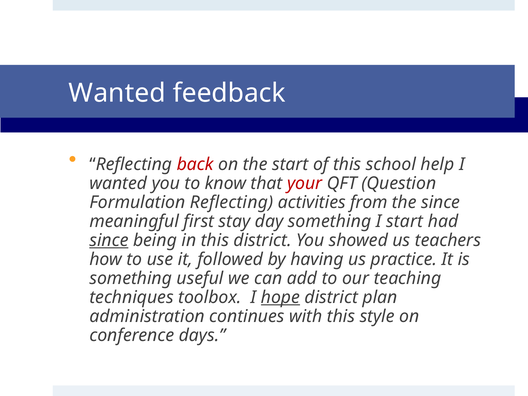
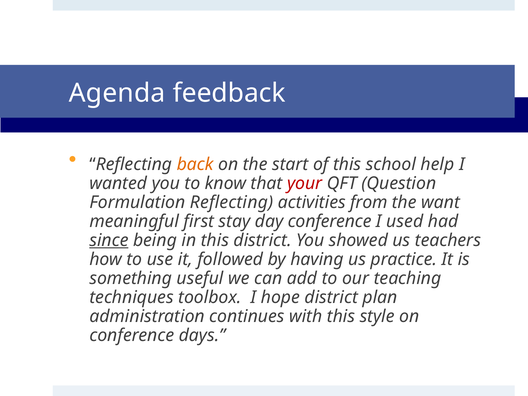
Wanted at (117, 93): Wanted -> Agenda
back colour: red -> orange
the since: since -> want
day something: something -> conference
I start: start -> used
hope underline: present -> none
